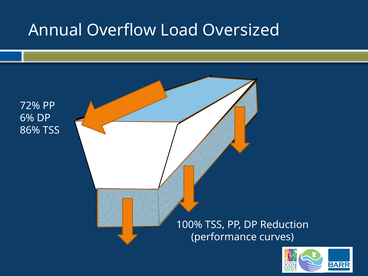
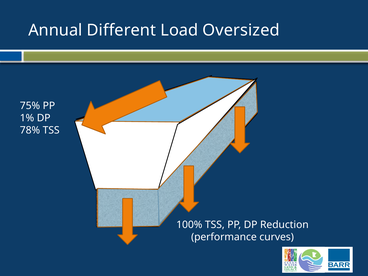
Overflow: Overflow -> Different
72%: 72% -> 75%
6%: 6% -> 1%
86%: 86% -> 78%
